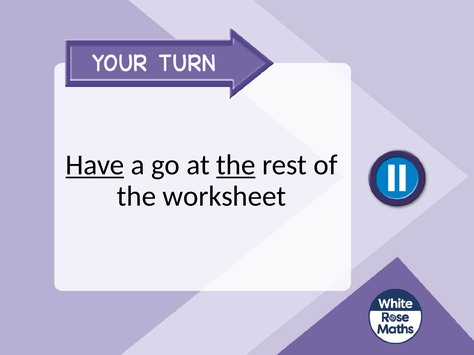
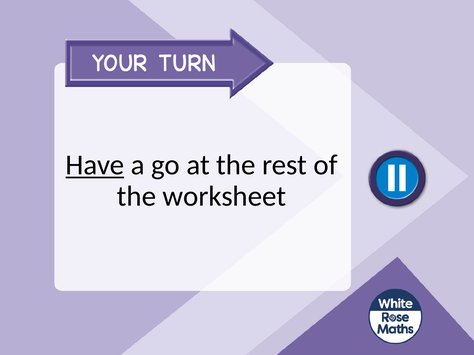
the at (236, 165) underline: present -> none
